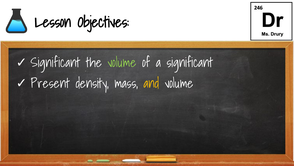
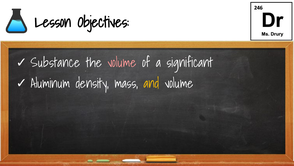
Significant at (55, 63): Significant -> Substance
volume at (122, 63) colour: light green -> pink
Present: Present -> Aluminum
